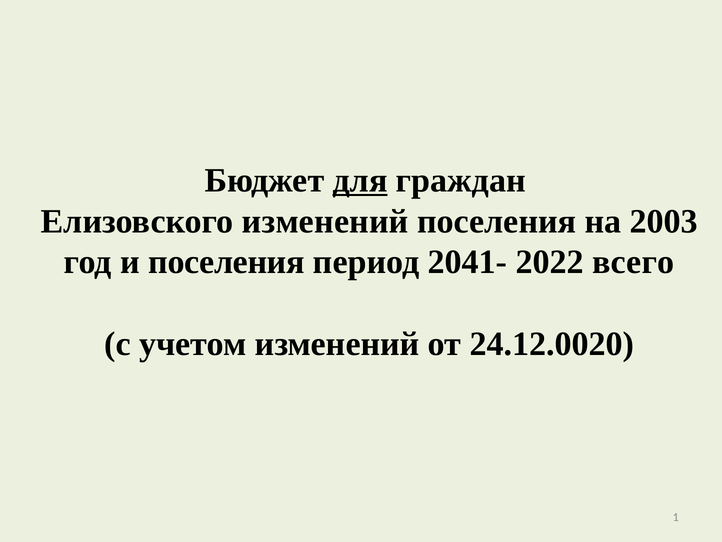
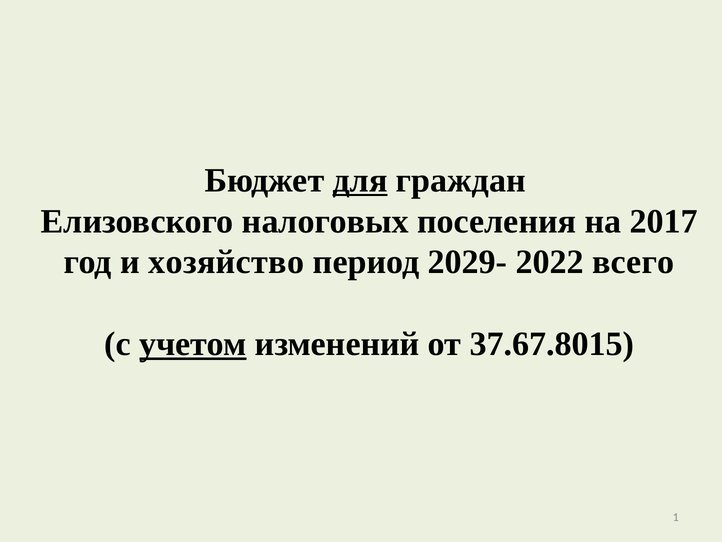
Елизовского изменений: изменений -> налоговых
2003: 2003 -> 2017
и поселения: поселения -> хозяйство
2041-: 2041- -> 2029-
учетом underline: none -> present
24.12.0020: 24.12.0020 -> 37.67.8015
